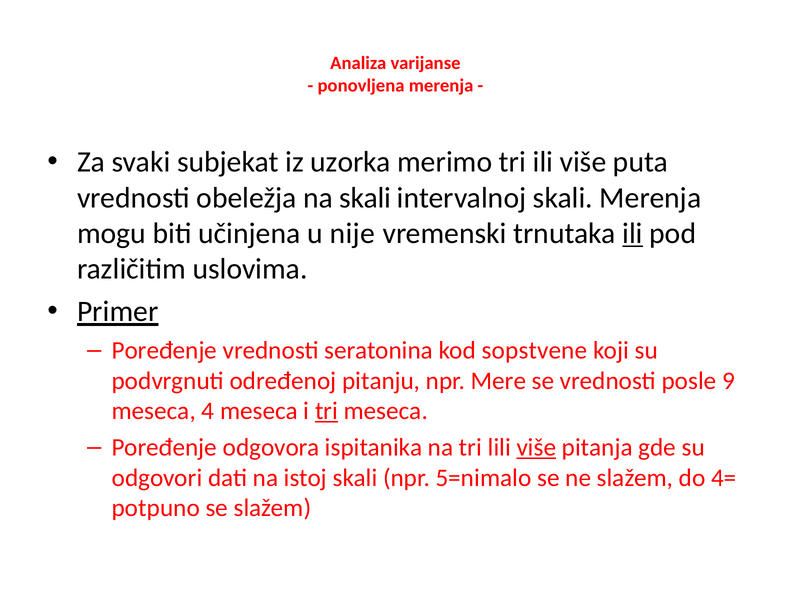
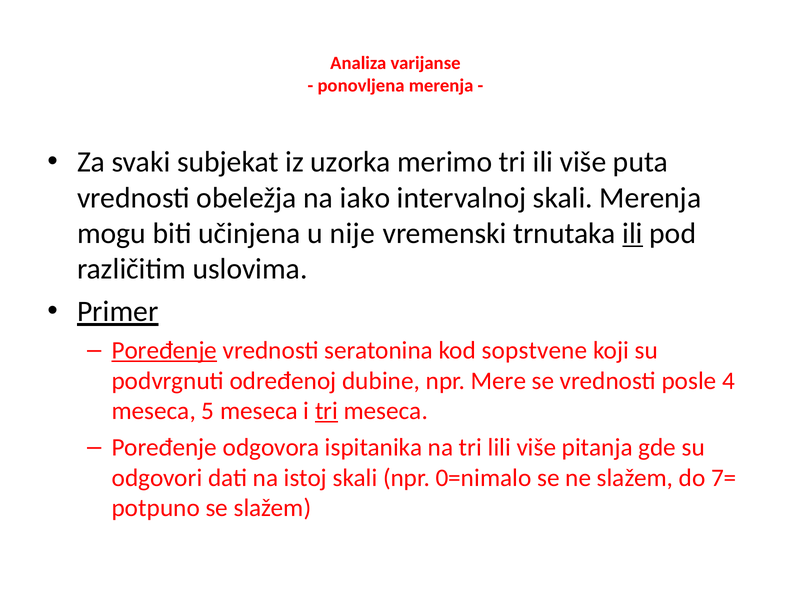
na skali: skali -> iako
Poređenje at (164, 351) underline: none -> present
pitanju: pitanju -> dubine
9: 9 -> 4
4: 4 -> 5
više at (536, 448) underline: present -> none
5=nimalo: 5=nimalo -> 0=nimalo
4=: 4= -> 7=
